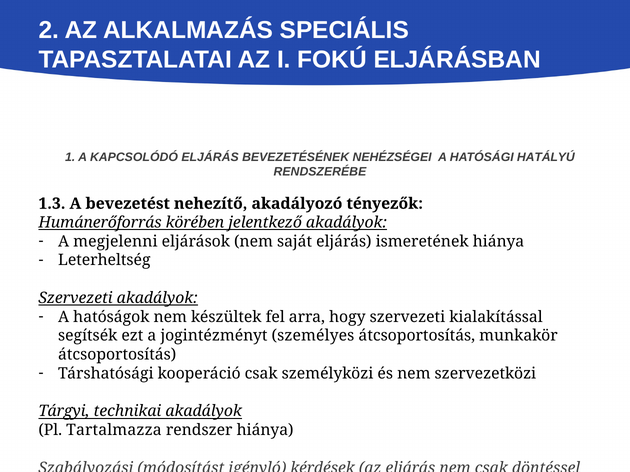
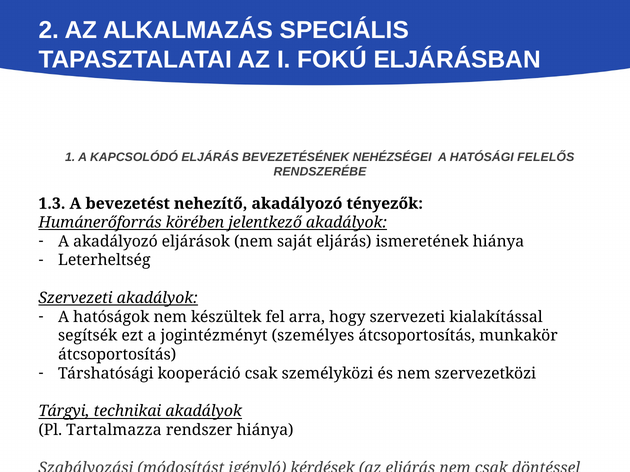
HATÁLYÚ: HATÁLYÚ -> FELELŐS
A megjelenni: megjelenni -> akadályozó
